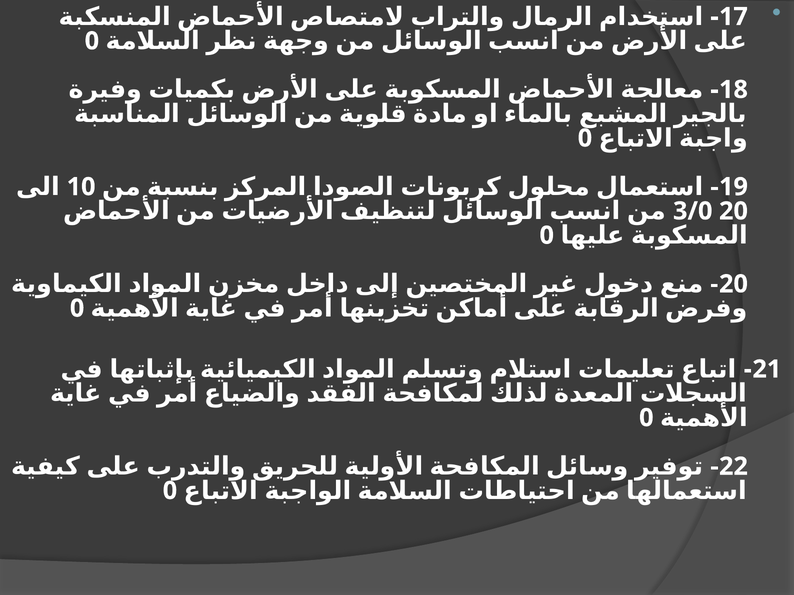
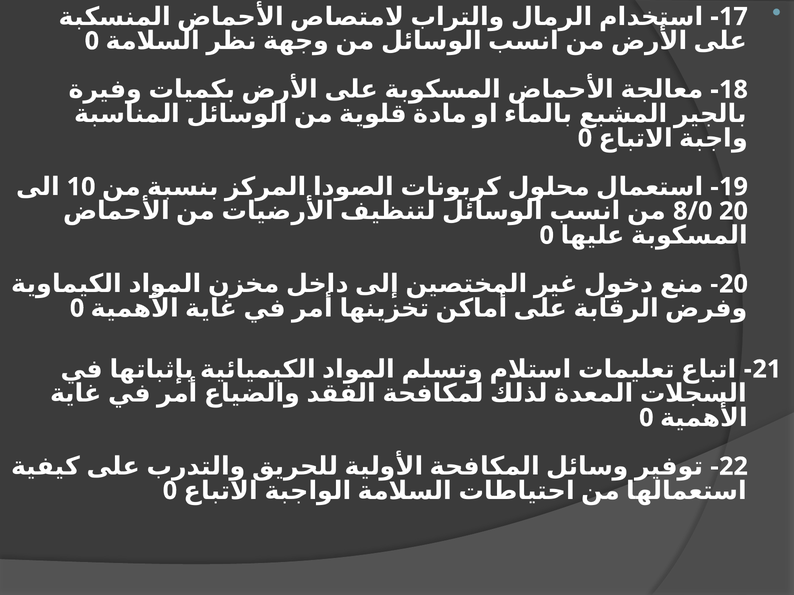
3/0: 3/0 -> 8/0
